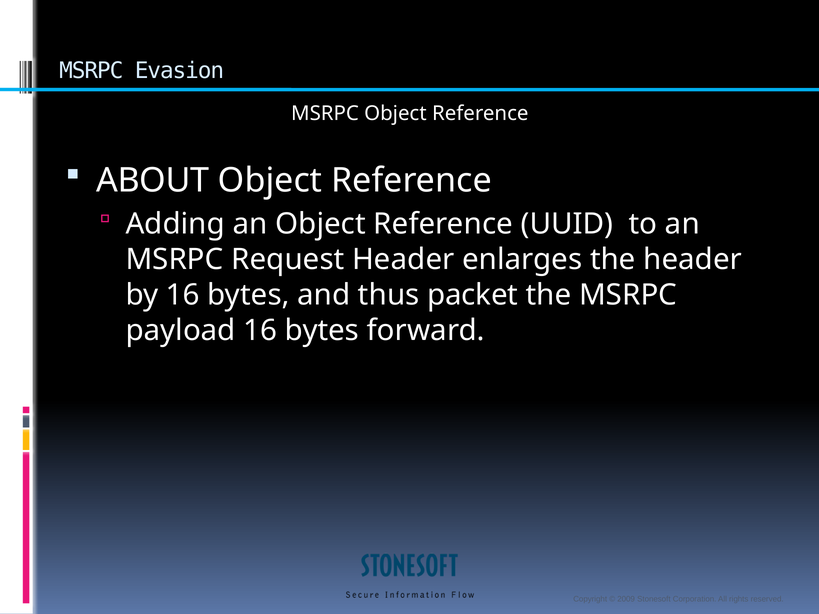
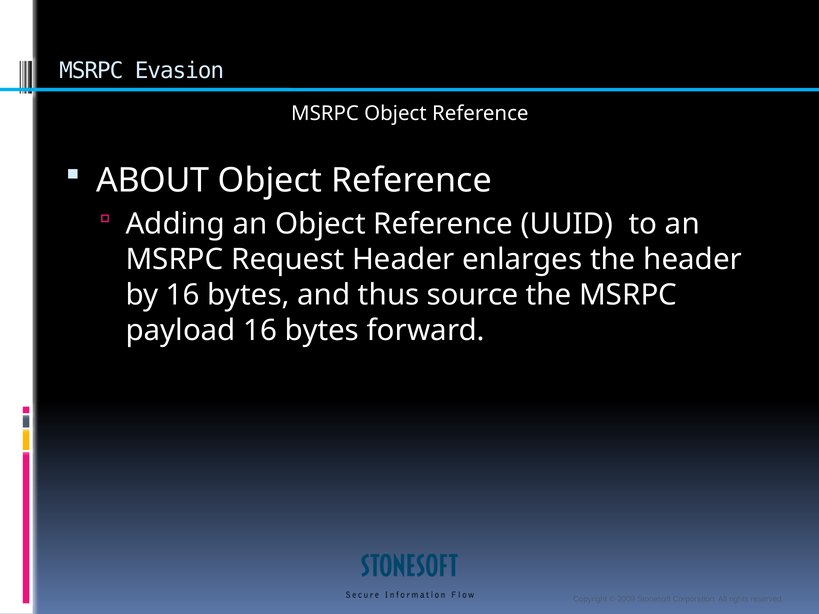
packet: packet -> source
